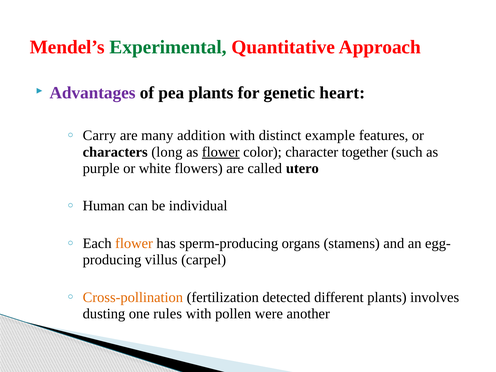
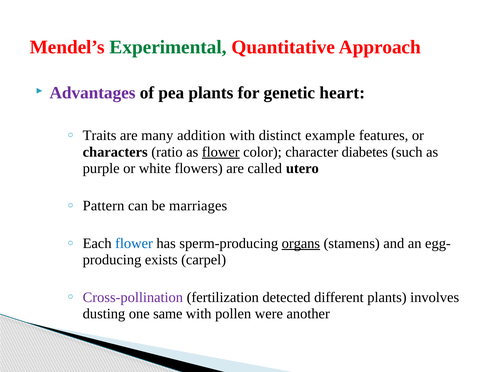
Carry: Carry -> Traits
long: long -> ratio
together: together -> diabetes
Human: Human -> Pattern
individual: individual -> marriages
flower at (134, 243) colour: orange -> blue
organs underline: none -> present
villus: villus -> exists
Cross-pollination colour: orange -> purple
rules: rules -> same
